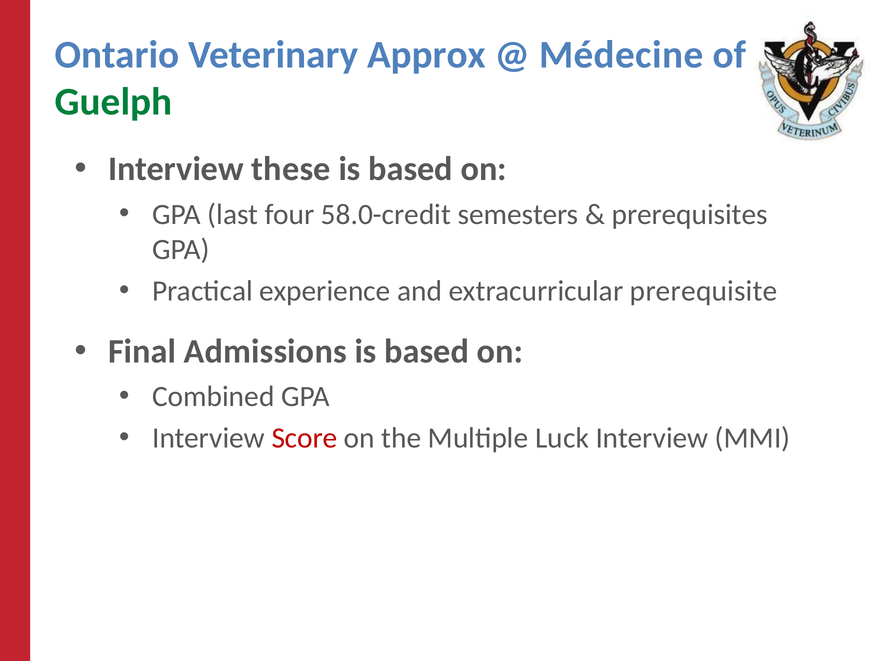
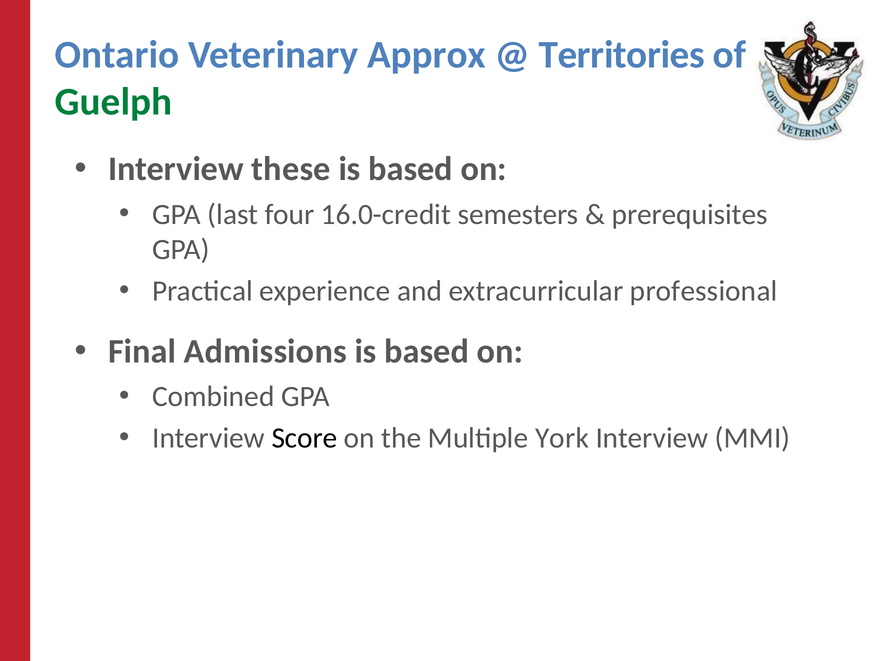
Médecine: Médecine -> Territories
58.0-credit: 58.0-credit -> 16.0-credit
prerequisite: prerequisite -> professional
Score colour: red -> black
Luck: Luck -> York
